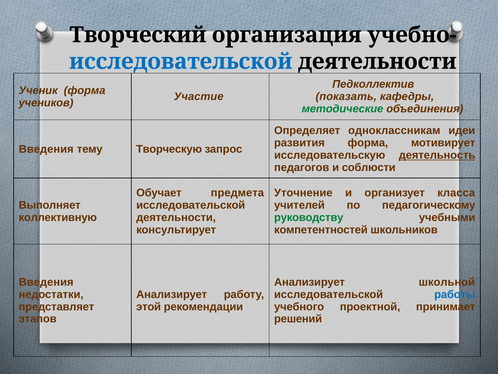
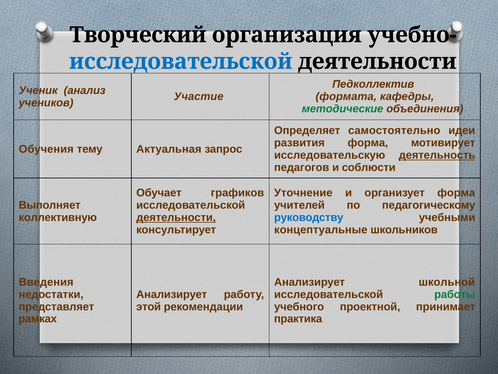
Ученик форма: форма -> анализ
показать: показать -> формата
одноклассникам: одноклассникам -> самостоятельно
Введения at (46, 149): Введения -> Обучения
Творческую: Творческую -> Актуальная
предмета: предмета -> графиков
организует класса: класса -> форма
деятельности at (176, 217) underline: none -> present
руководству colour: green -> blue
компетентностей: компетентностей -> концептуальные
работы colour: blue -> green
этапов: этапов -> рамках
решений: решений -> практика
